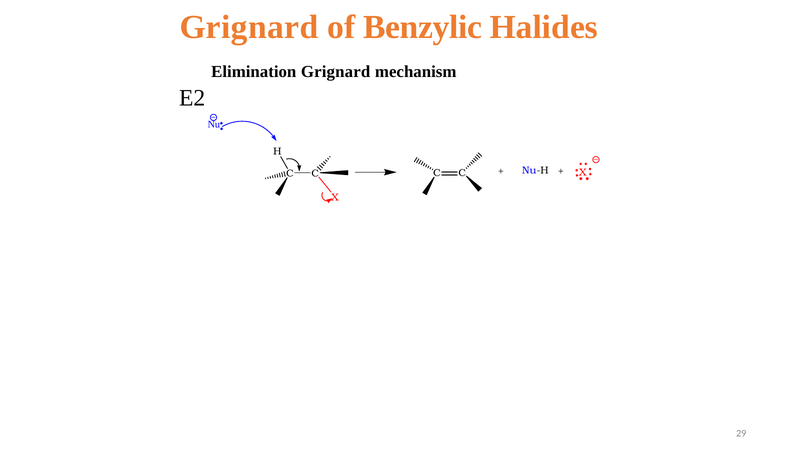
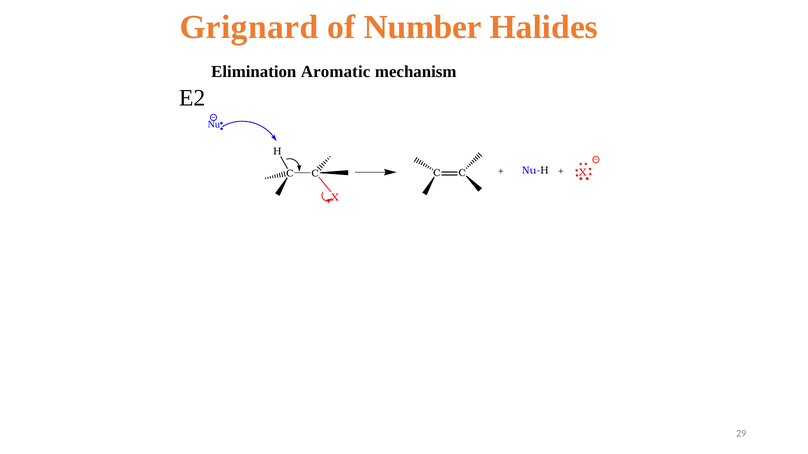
Benzylic: Benzylic -> Number
Elimination Grignard: Grignard -> Aromatic
